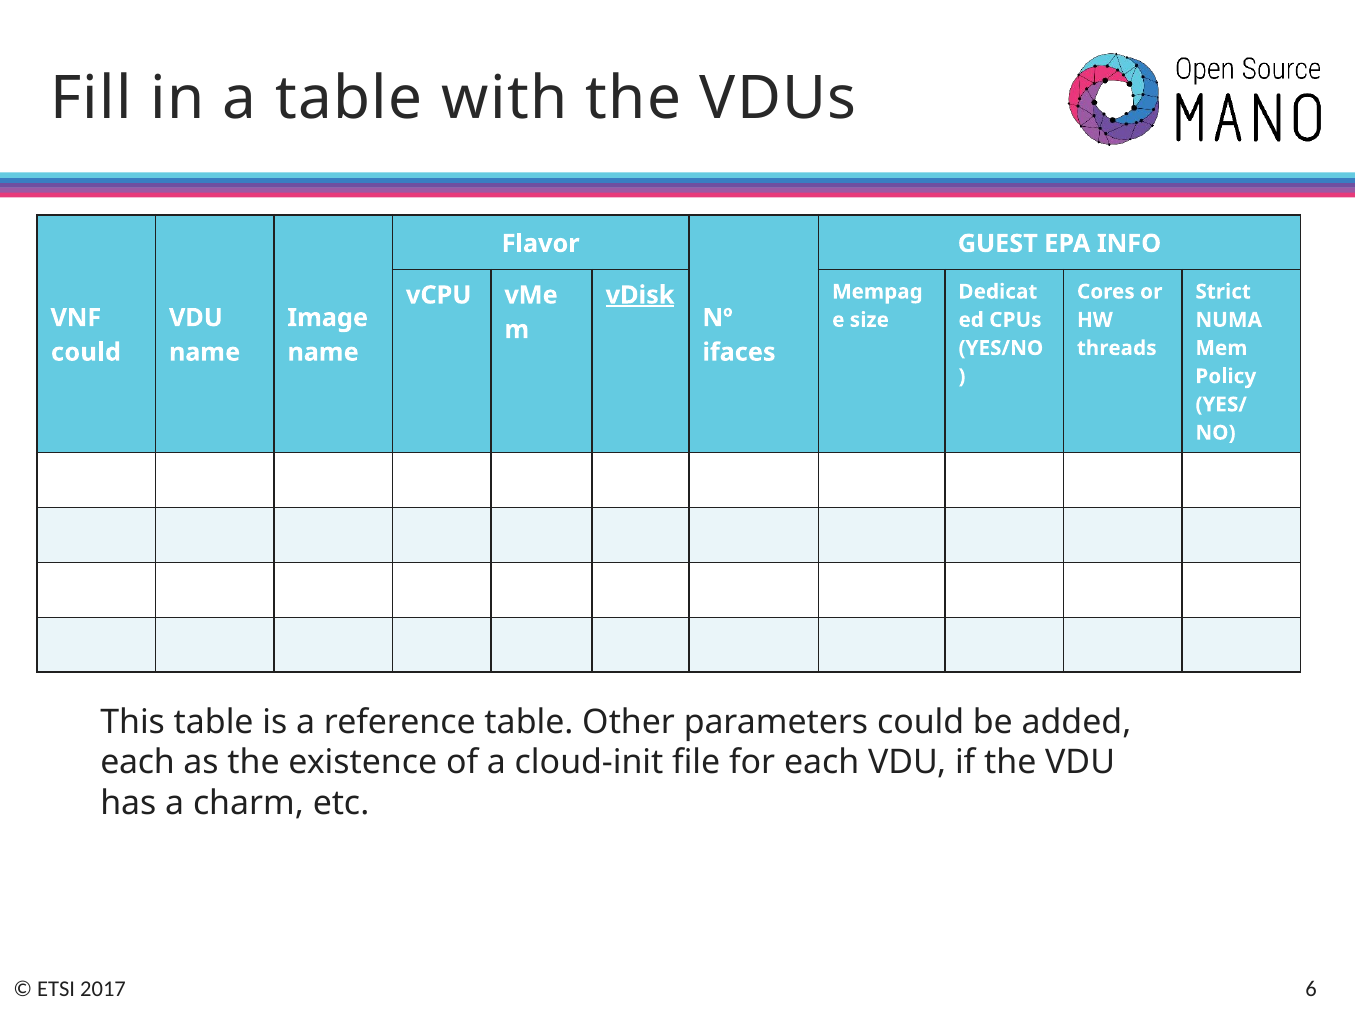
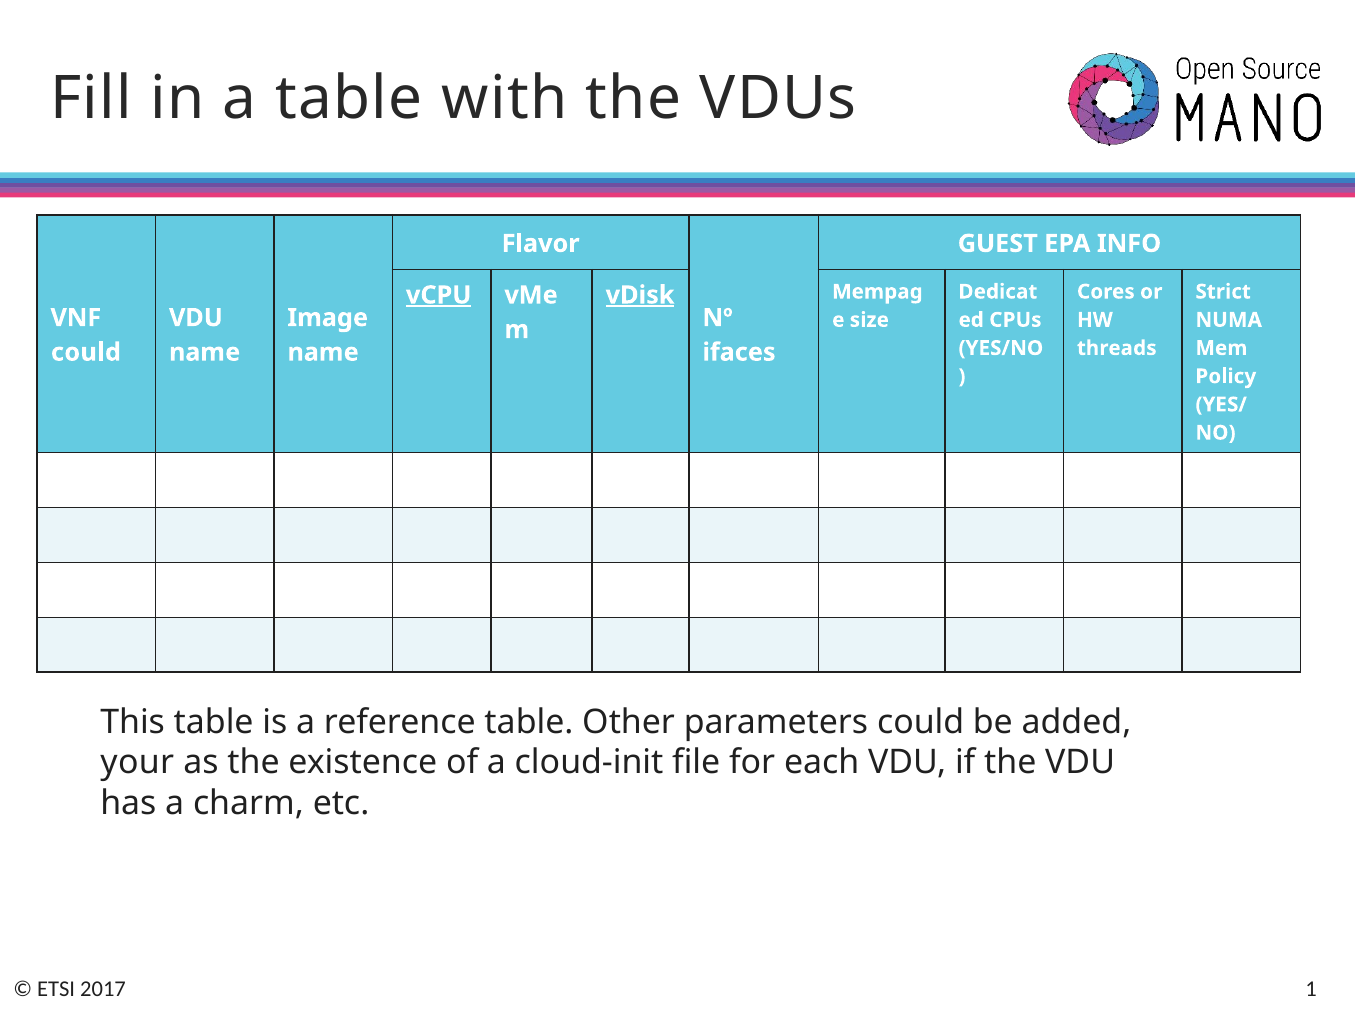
vCPU underline: none -> present
each at (138, 763): each -> your
6: 6 -> 1
